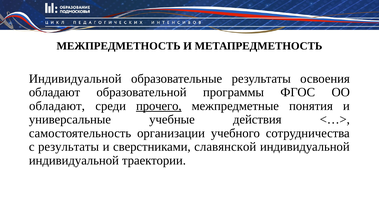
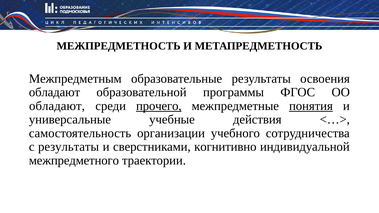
Индивидуальной at (75, 79): Индивидуальной -> Межпредметным
понятия underline: none -> present
славянской: славянской -> когнитивно
индивидуальной at (74, 161): индивидуальной -> межпредметного
